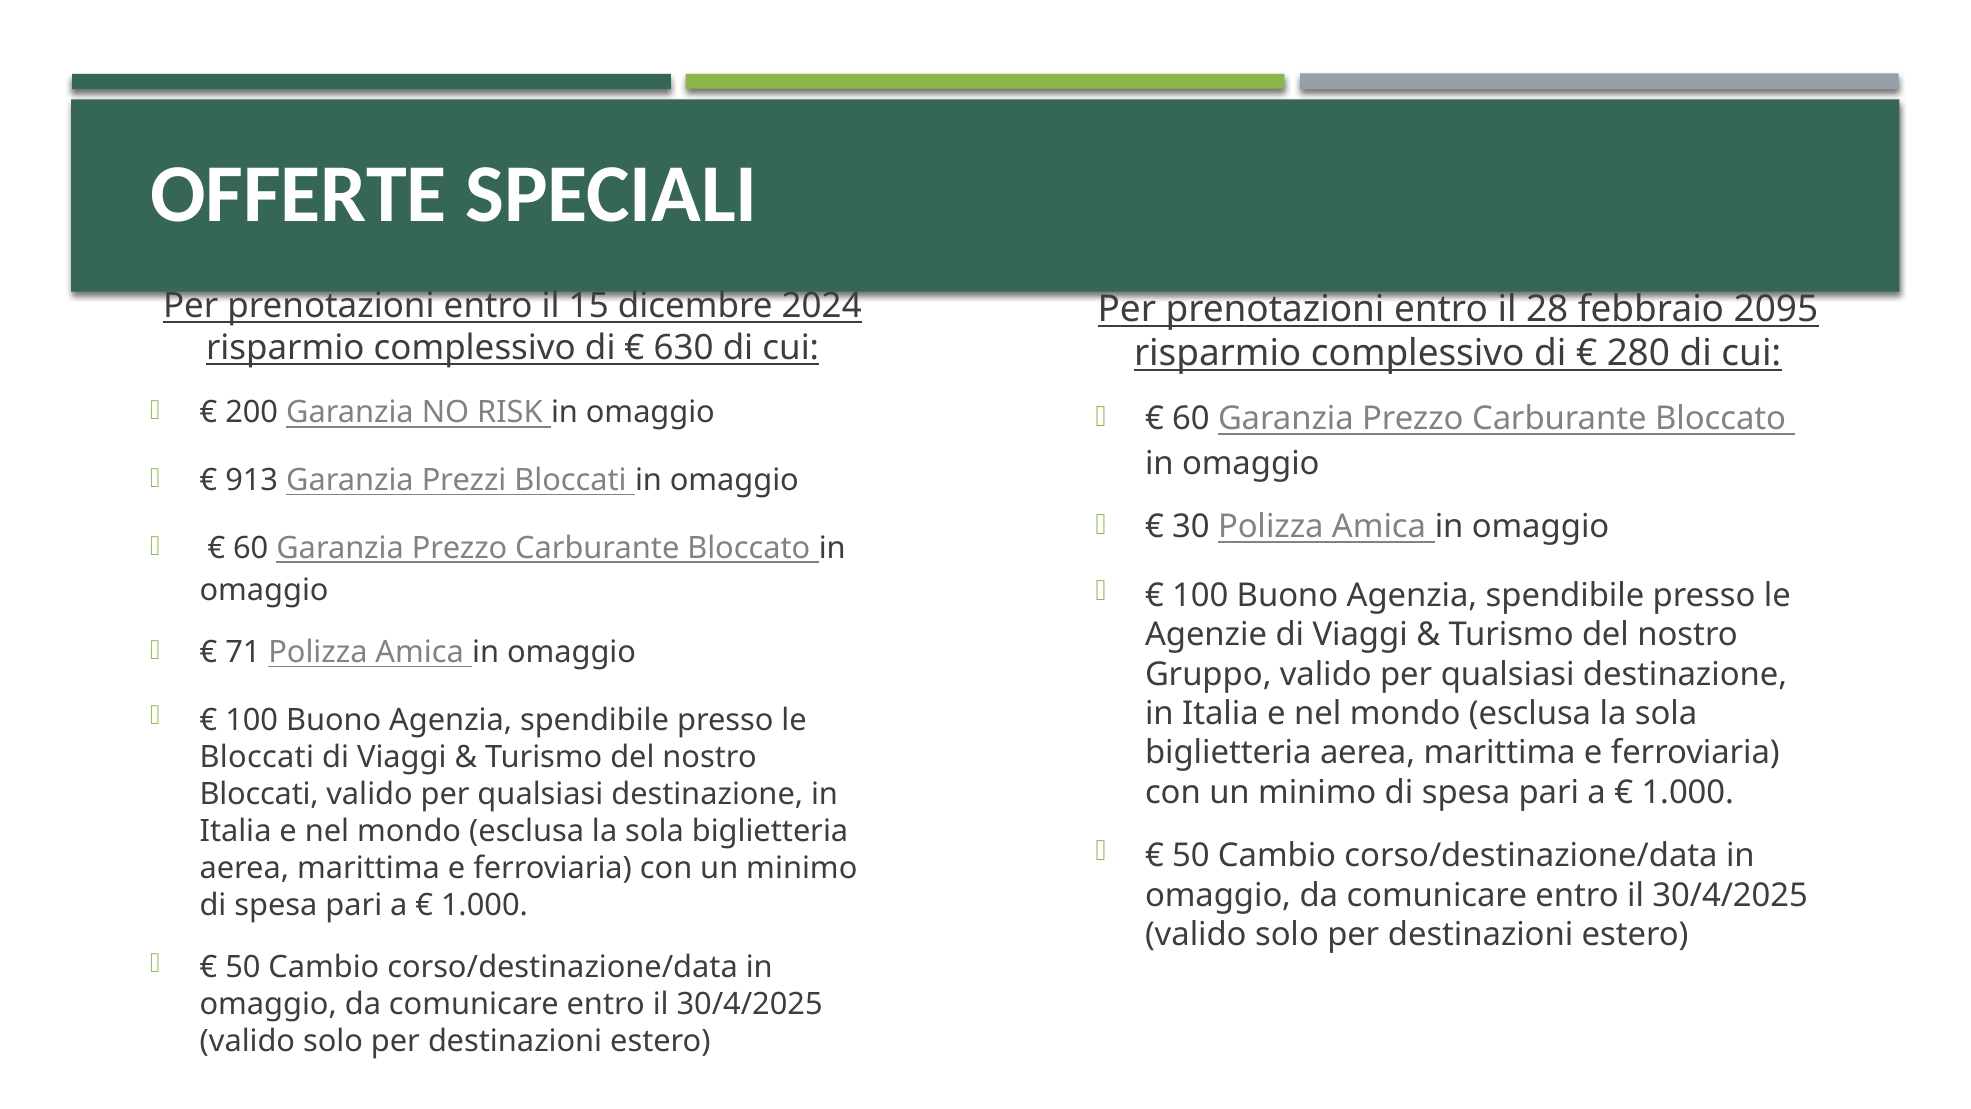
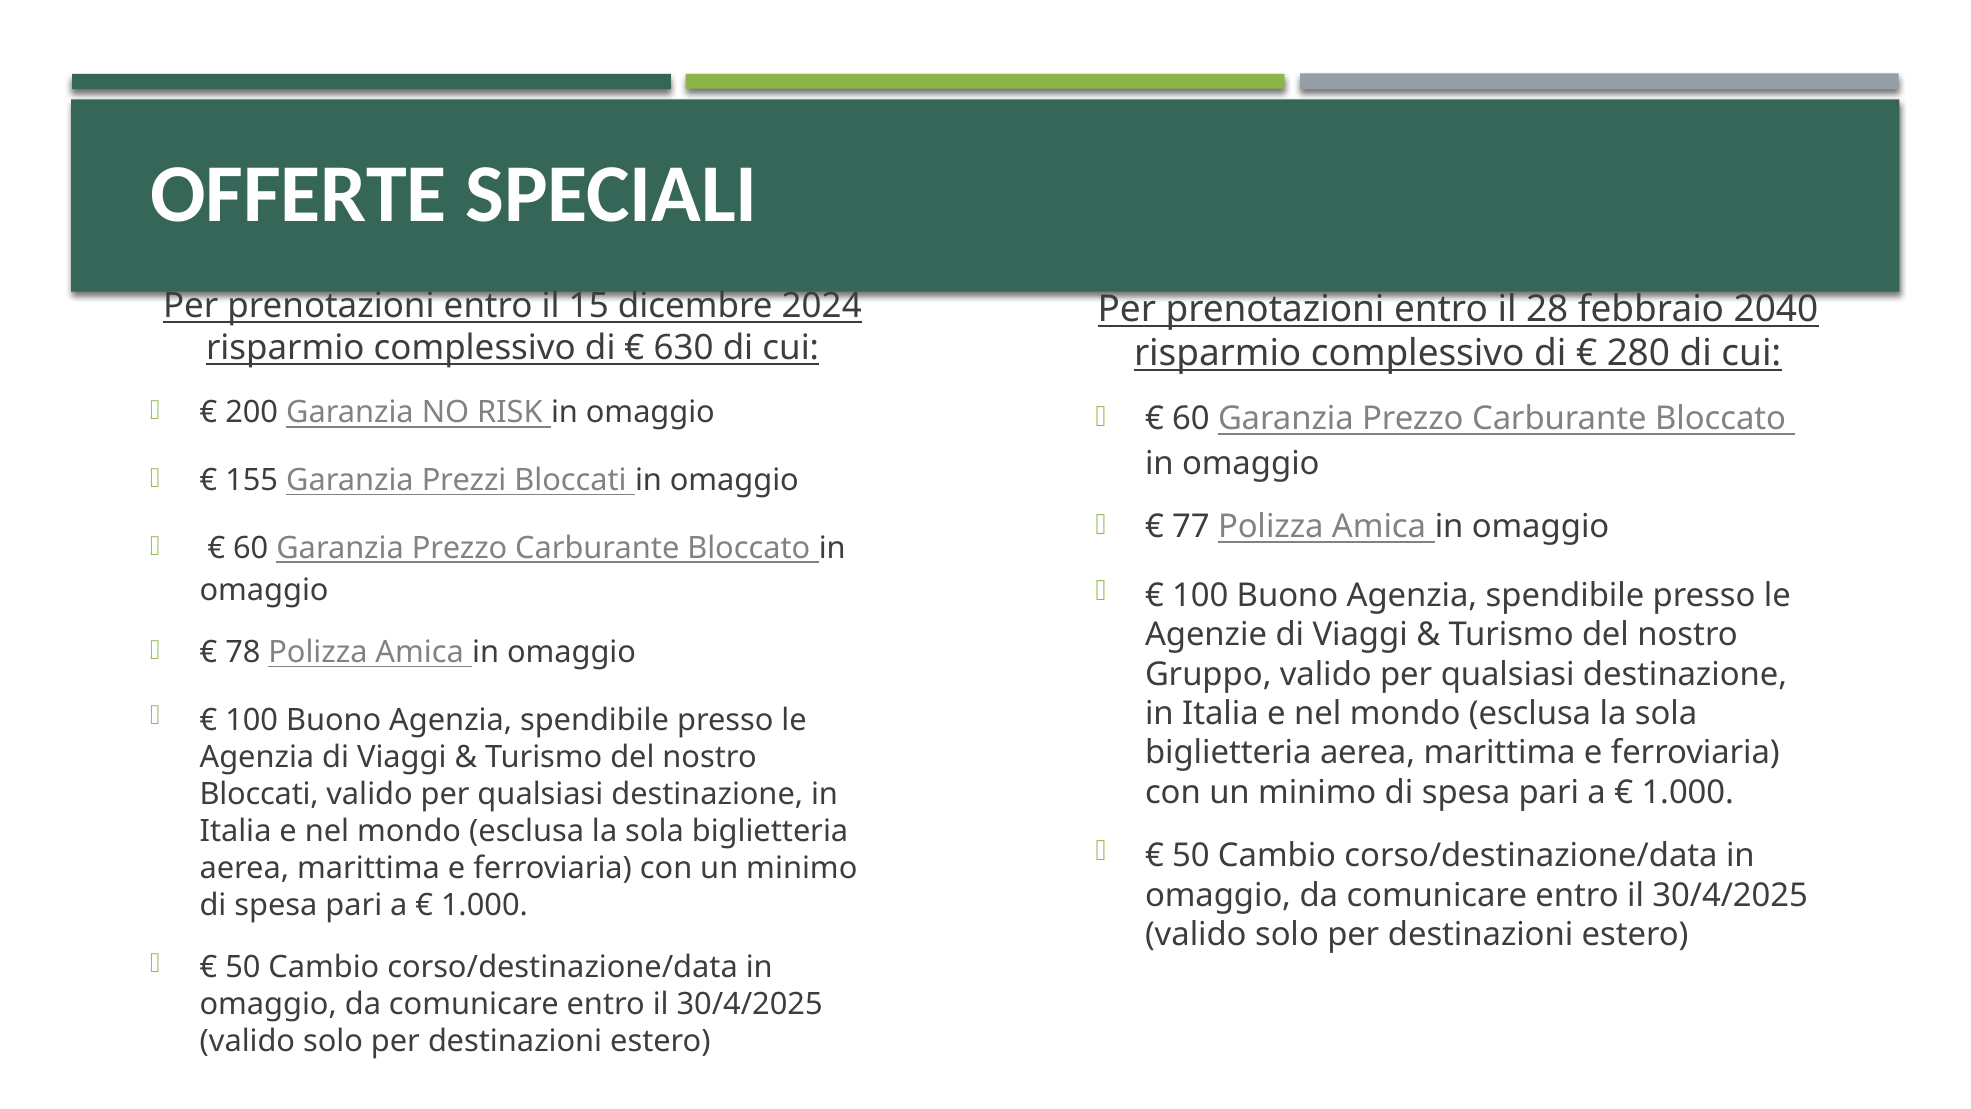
2095: 2095 -> 2040
913: 913 -> 155
30: 30 -> 77
71: 71 -> 78
Bloccati at (257, 757): Bloccati -> Agenzia
